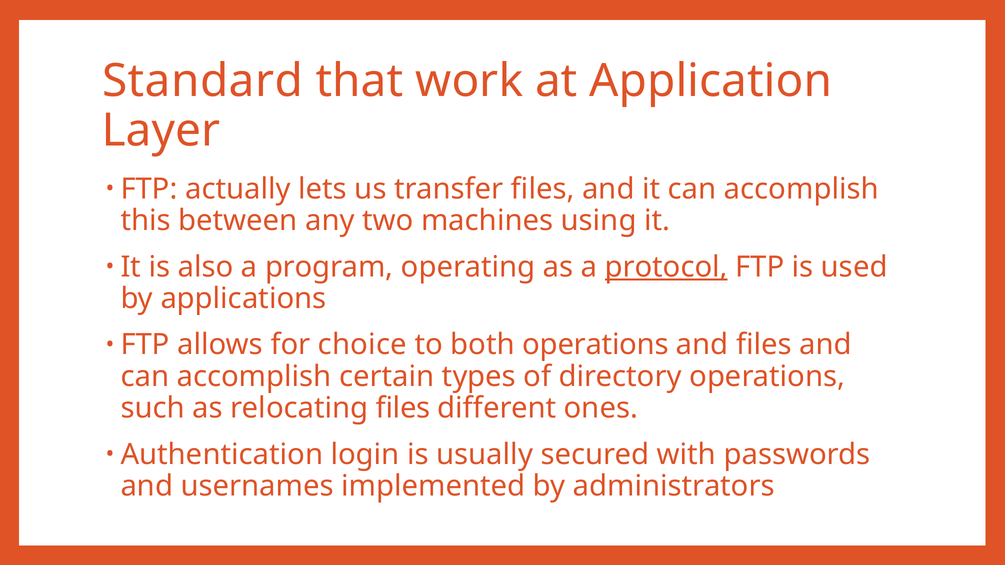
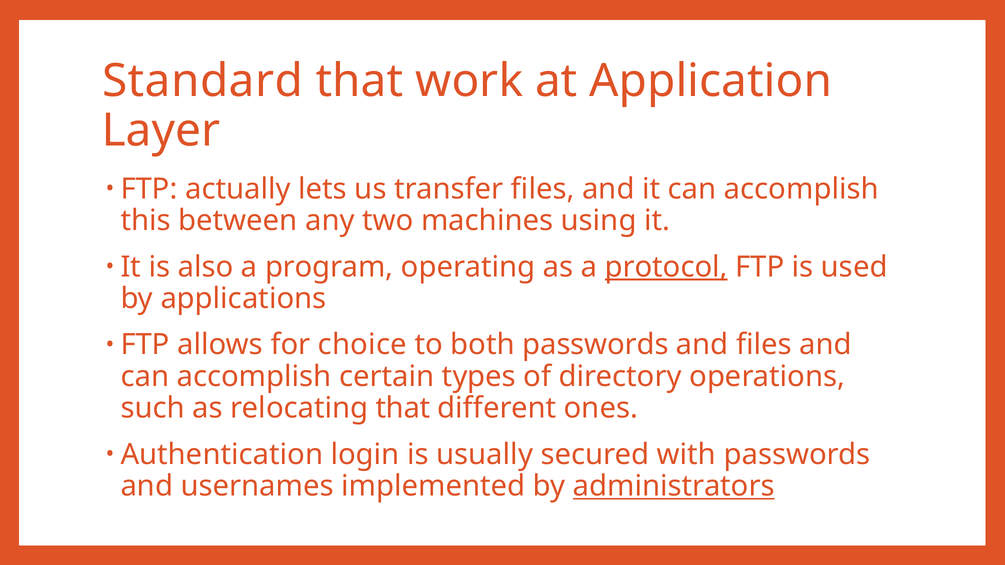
both operations: operations -> passwords
relocating files: files -> that
administrators underline: none -> present
